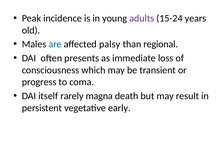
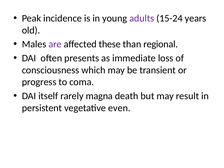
are colour: blue -> purple
palsy: palsy -> these
early: early -> even
